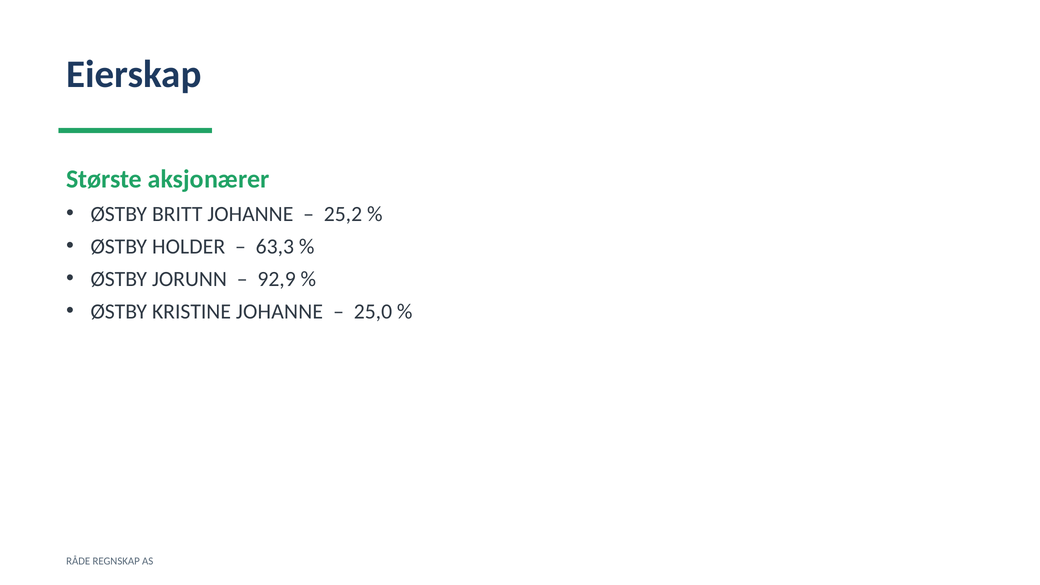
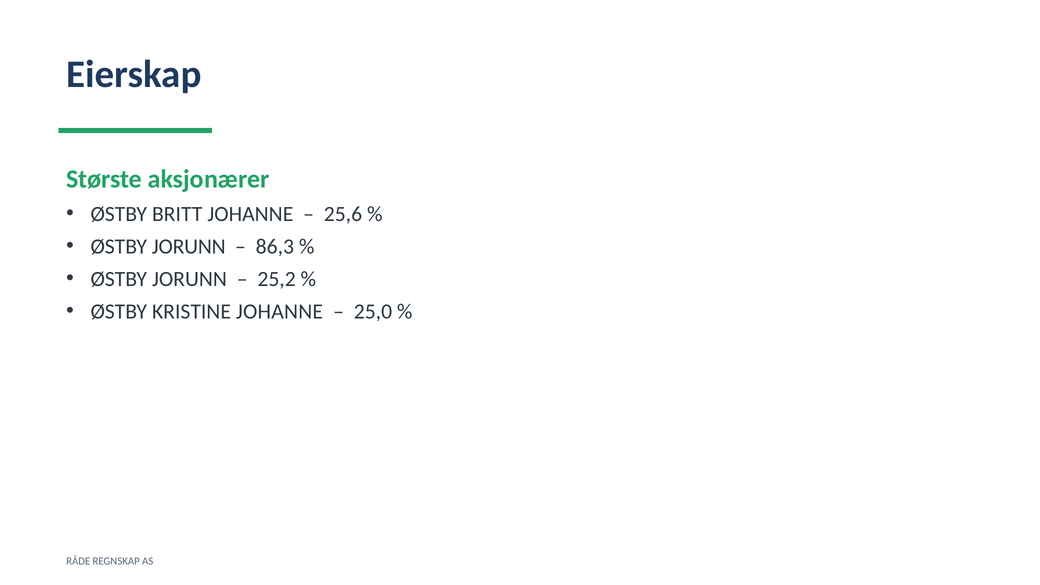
25,2: 25,2 -> 25,6
HOLDER at (189, 246): HOLDER -> JORUNN
63,3: 63,3 -> 86,3
92,9: 92,9 -> 25,2
